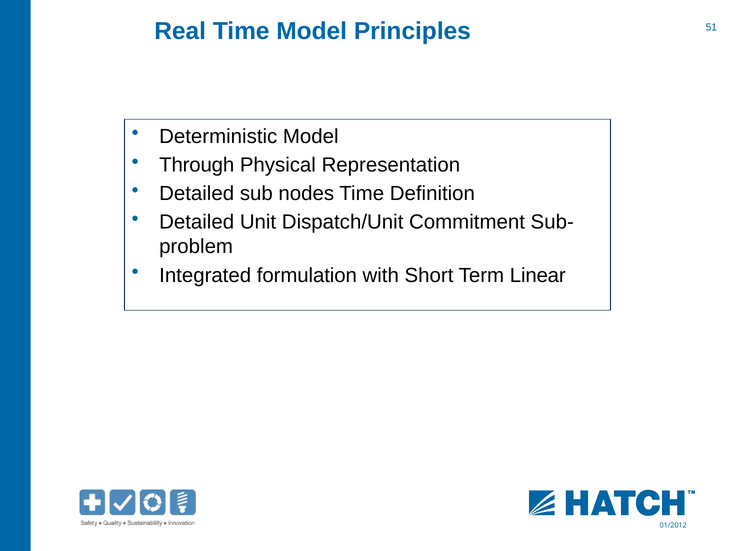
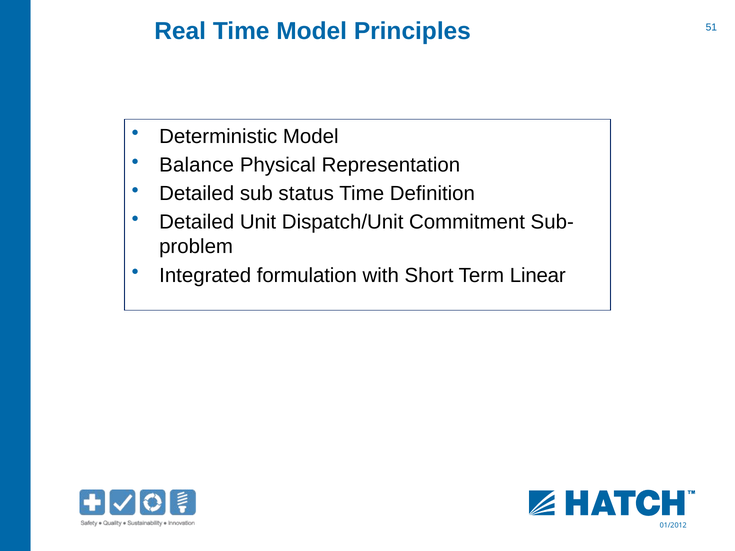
Through: Through -> Balance
nodes: nodes -> status
